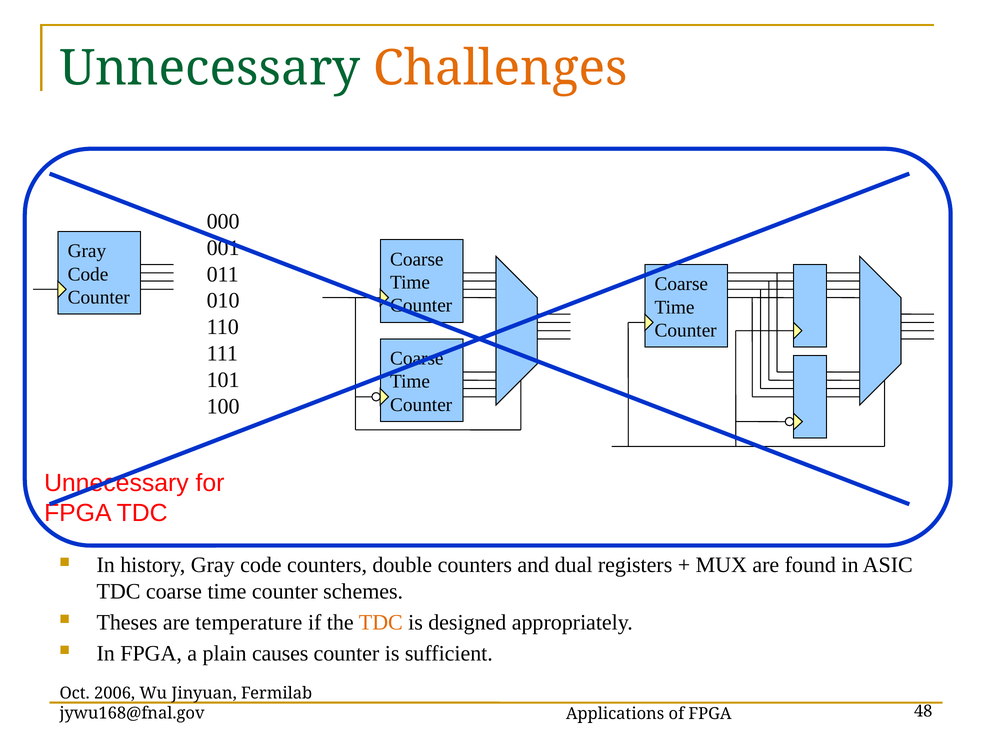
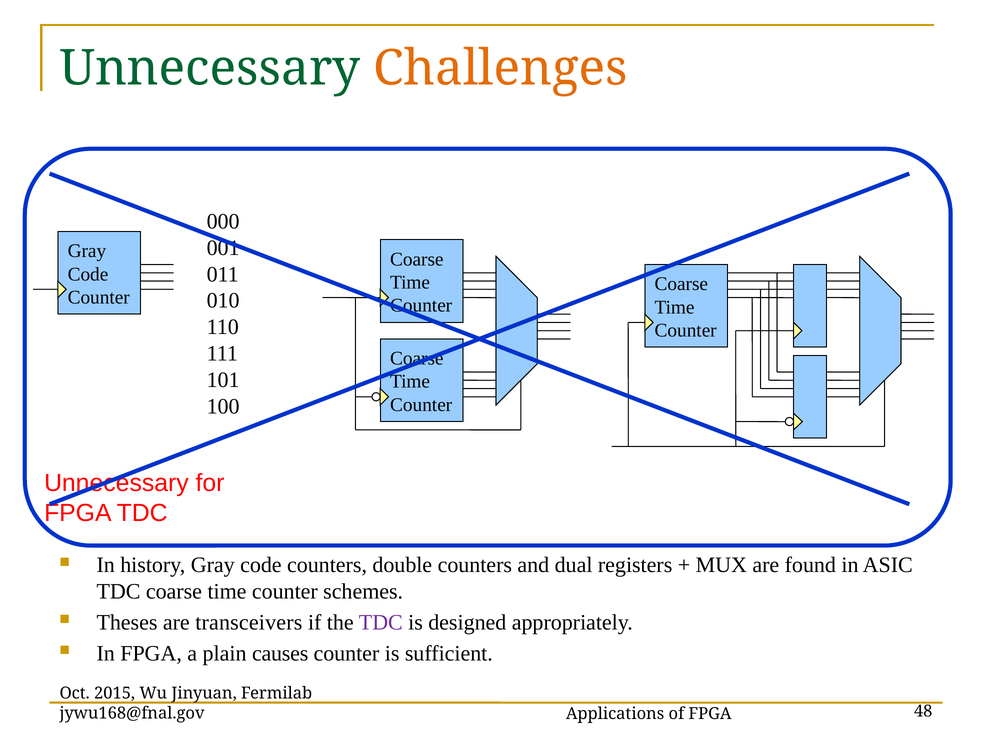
temperature: temperature -> transceivers
TDC at (381, 622) colour: orange -> purple
2006: 2006 -> 2015
